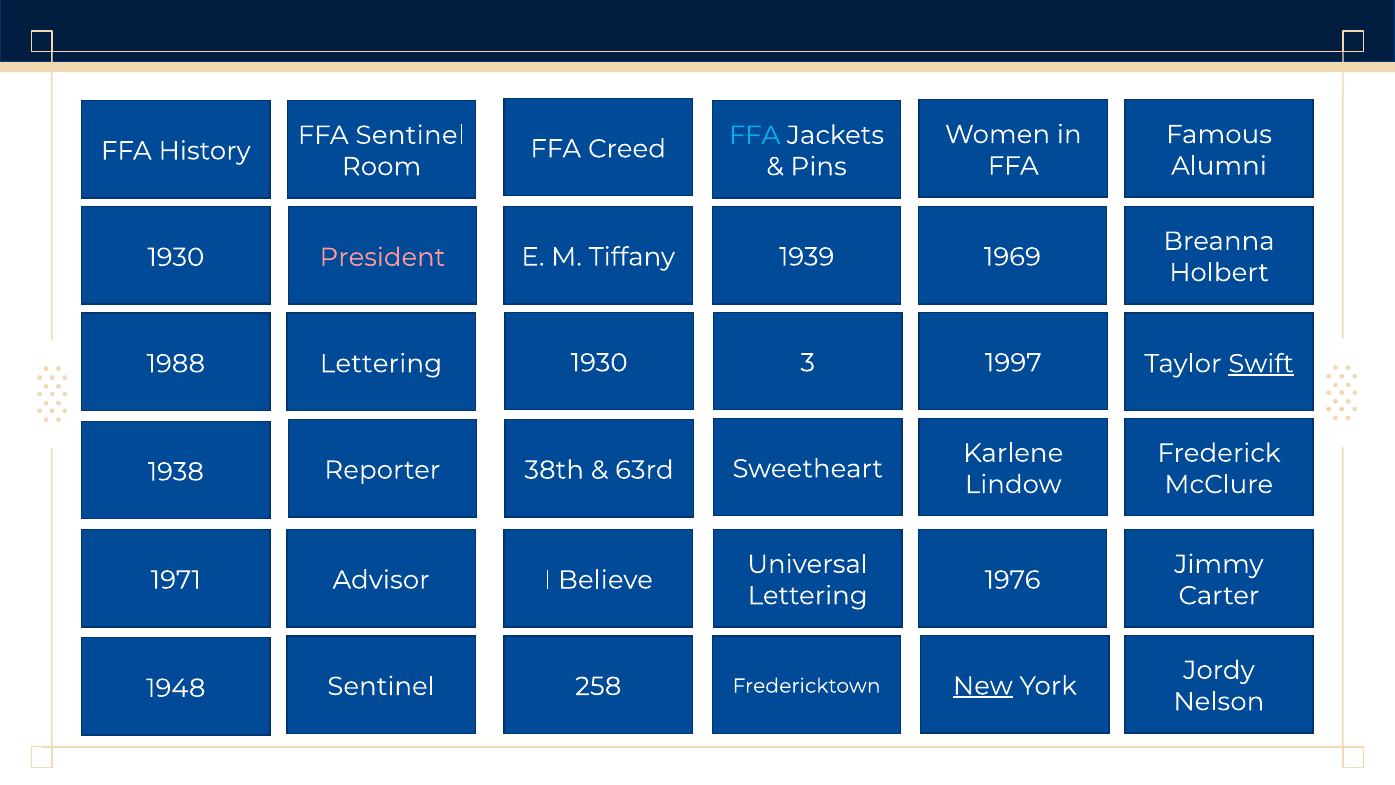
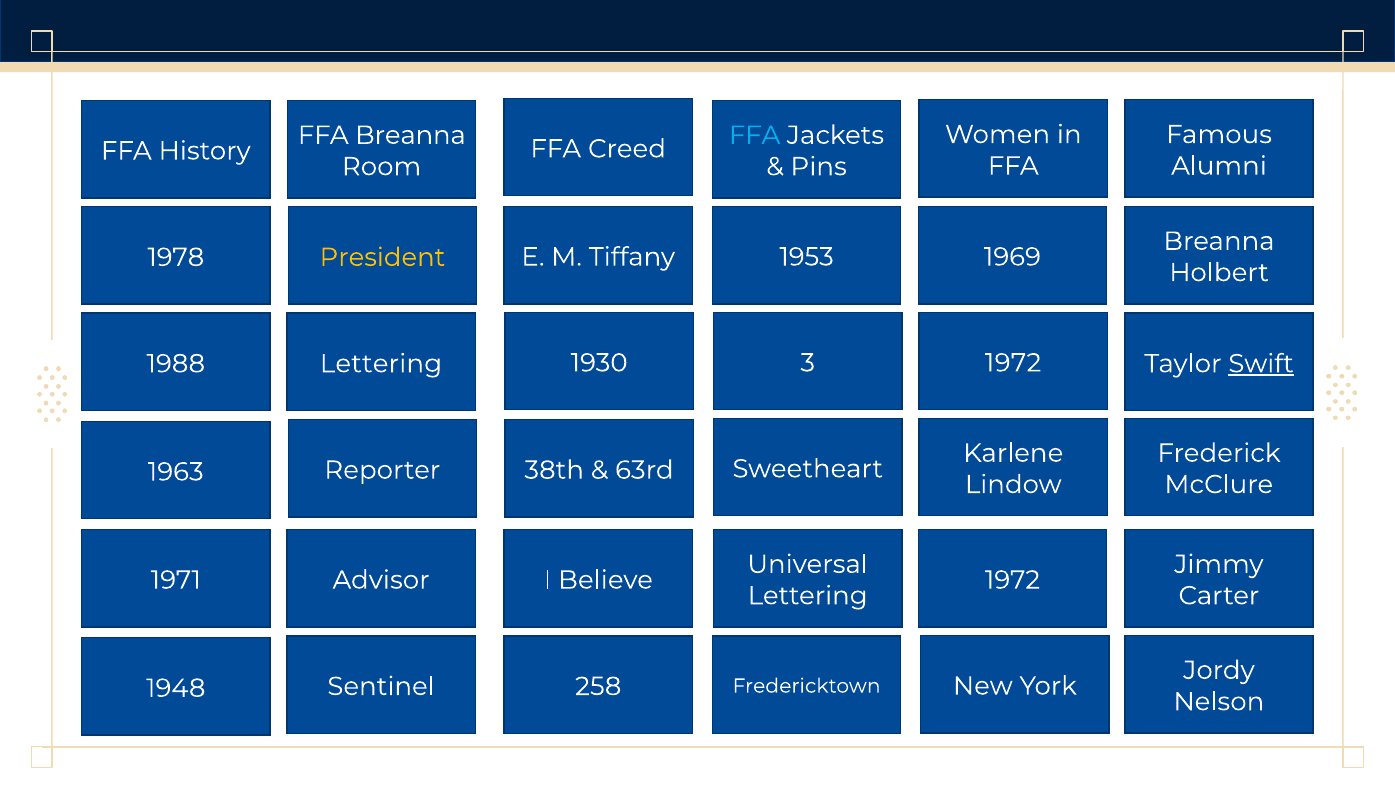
FFA Sentinel: Sentinel -> Breanna
1939: 1939 -> 1953
1930 at (176, 257): 1930 -> 1978
President colour: pink -> yellow
3 1997: 1997 -> 1972
1938: 1938 -> 1963
1976 at (1013, 580): 1976 -> 1972
New underline: present -> none
